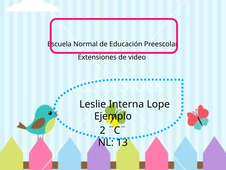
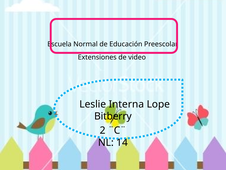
Ejemplo: Ejemplo -> Bitberry
13: 13 -> 14
